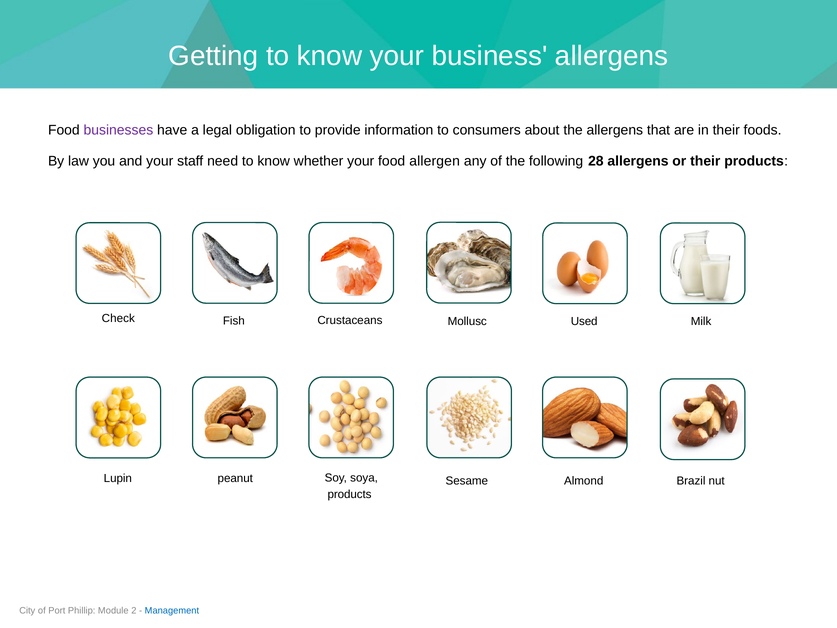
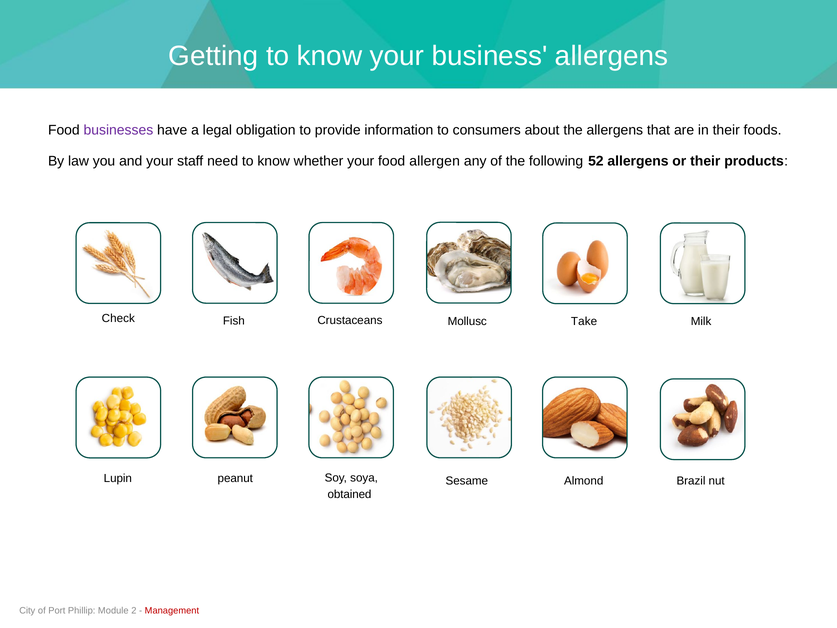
28: 28 -> 52
Used: Used -> Take
products at (350, 494): products -> obtained
Management colour: blue -> red
